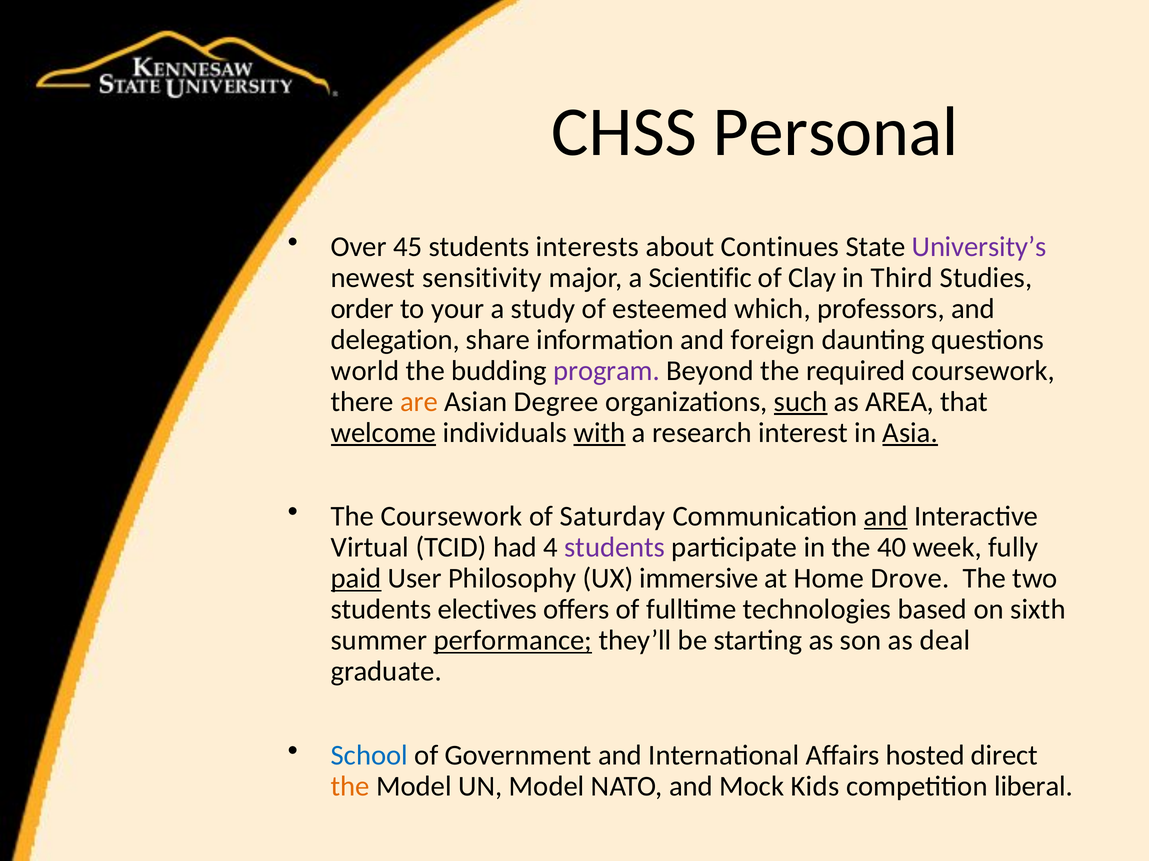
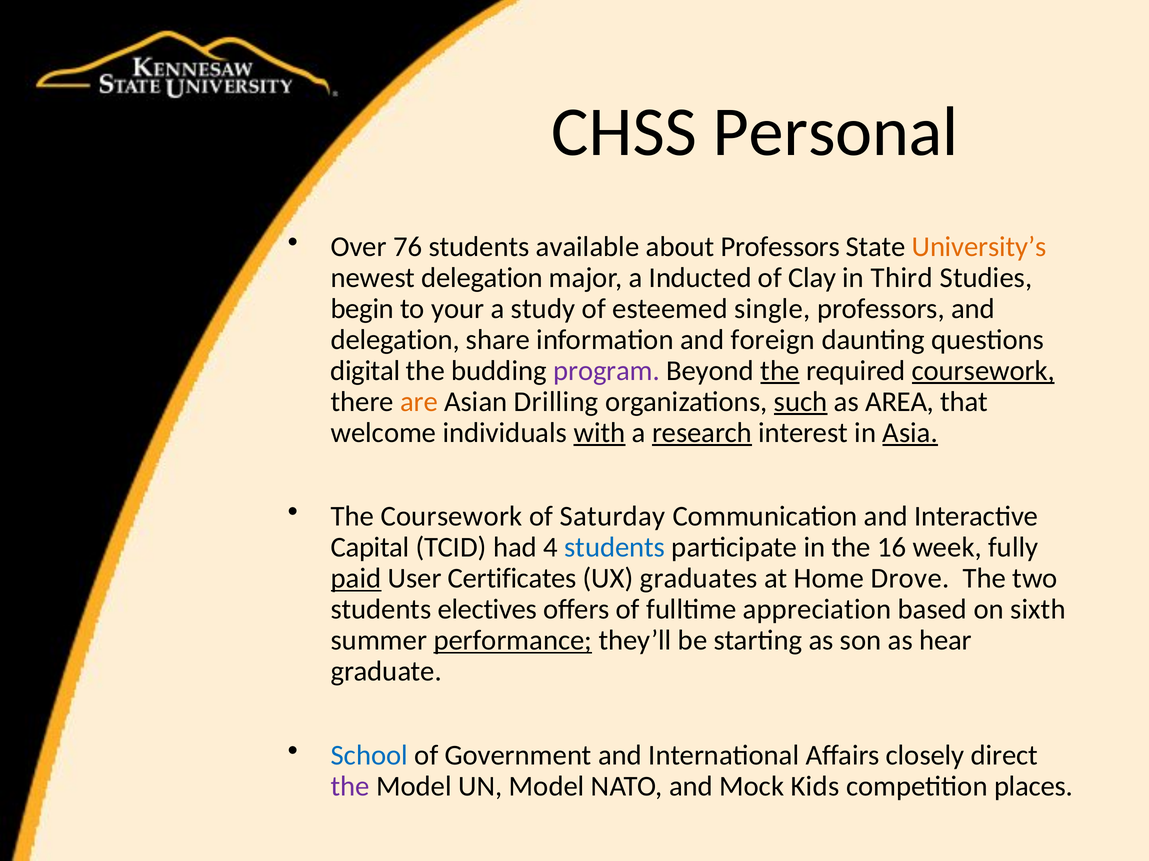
45: 45 -> 76
interests: interests -> available
about Continues: Continues -> Professors
University’s colour: purple -> orange
newest sensitivity: sensitivity -> delegation
Scientific: Scientific -> Inducted
order: order -> begin
which: which -> single
world: world -> digital
the at (780, 371) underline: none -> present
coursework at (983, 371) underline: none -> present
Degree: Degree -> Drilling
welcome underline: present -> none
research underline: none -> present
and at (886, 517) underline: present -> none
Virtual: Virtual -> Capital
students at (615, 548) colour: purple -> blue
40: 40 -> 16
Philosophy: Philosophy -> Certificates
immersive: immersive -> graduates
technologies: technologies -> appreciation
deal: deal -> hear
hosted: hosted -> closely
the at (350, 787) colour: orange -> purple
liberal: liberal -> places
